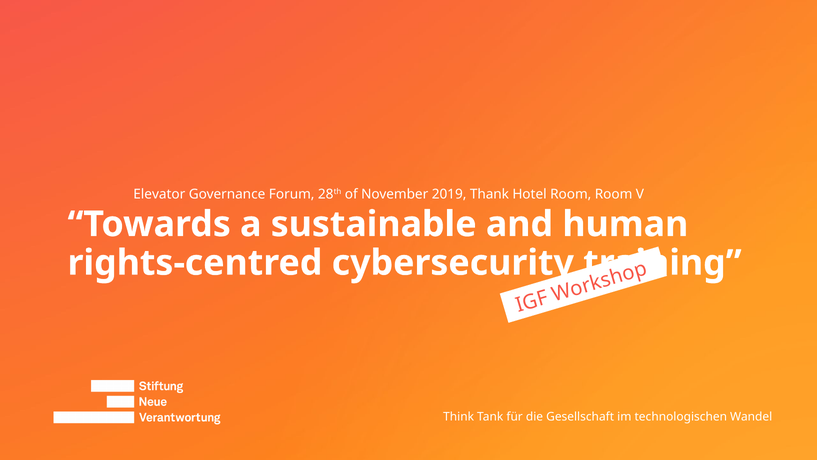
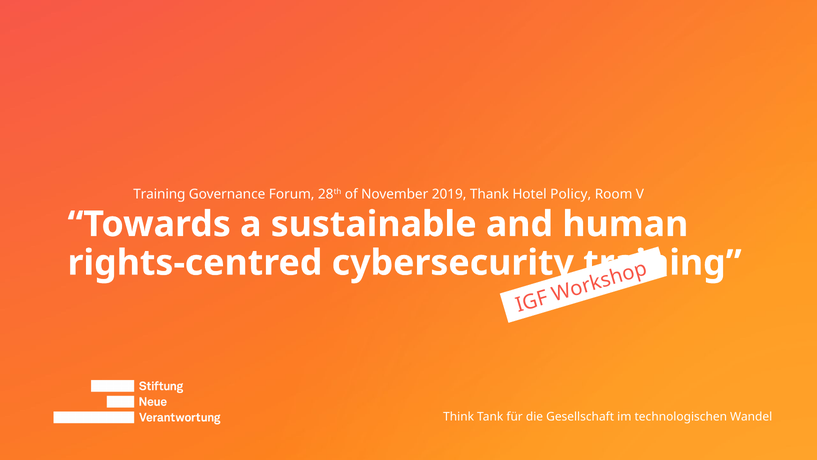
Elevator at (159, 194): Elevator -> Training
Hotel Room: Room -> Policy
